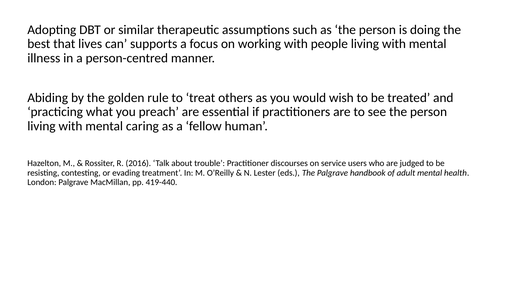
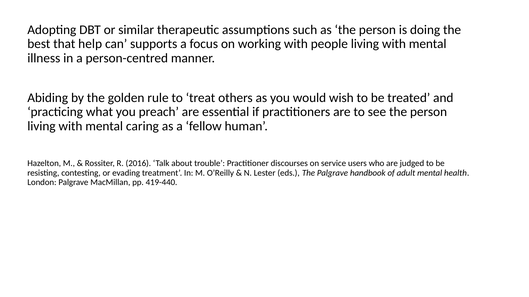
lives: lives -> help
